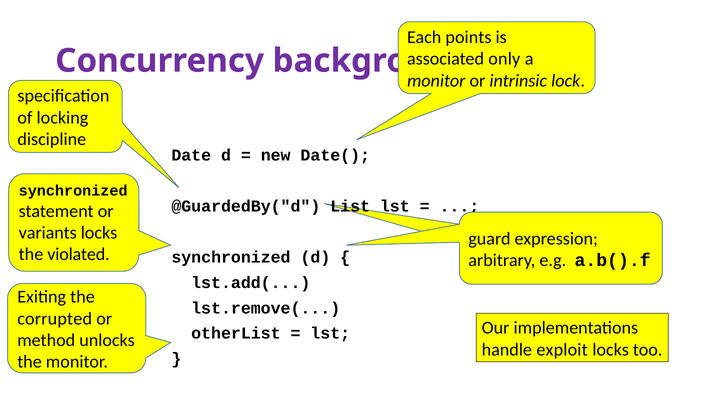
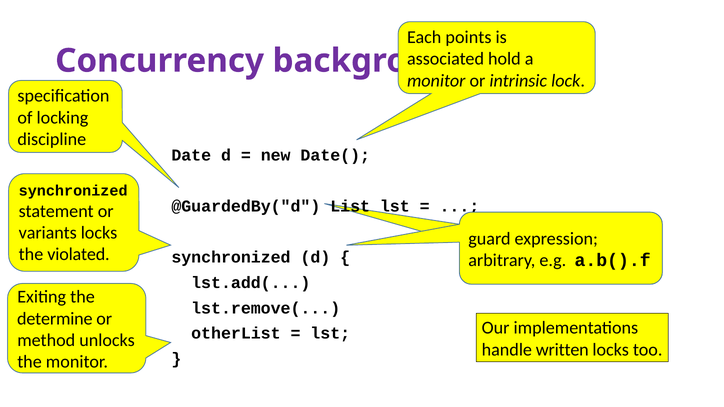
only: only -> hold
corrupted: corrupted -> determine
exploit: exploit -> written
